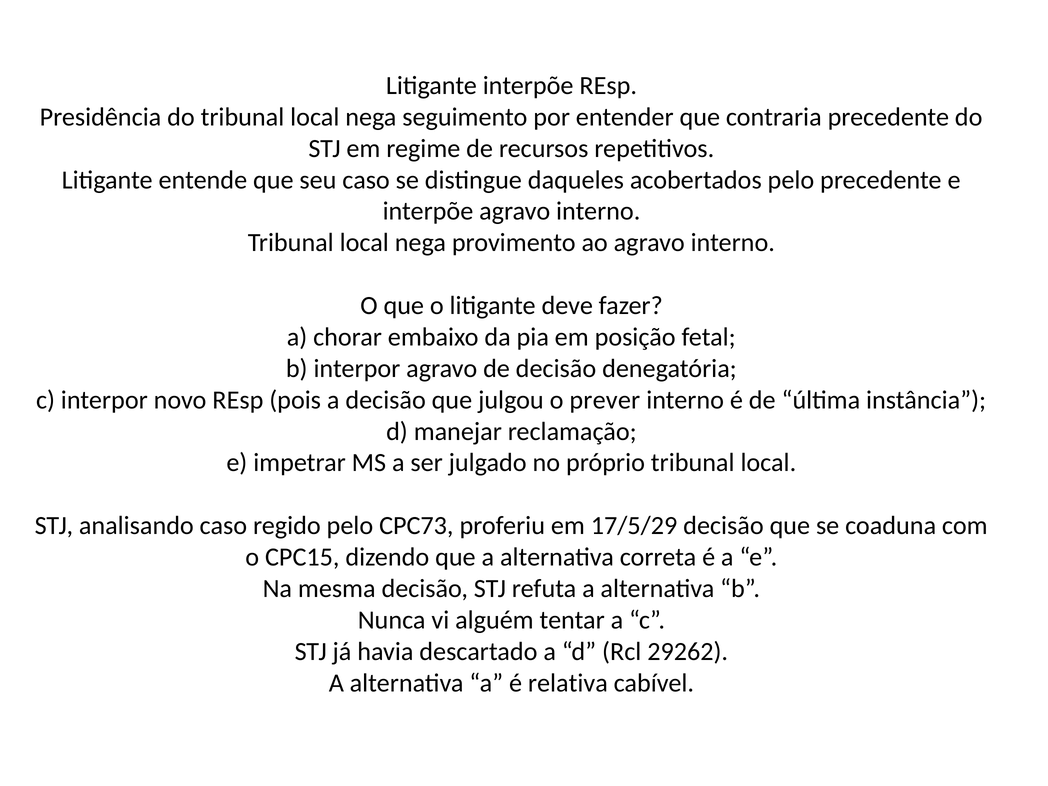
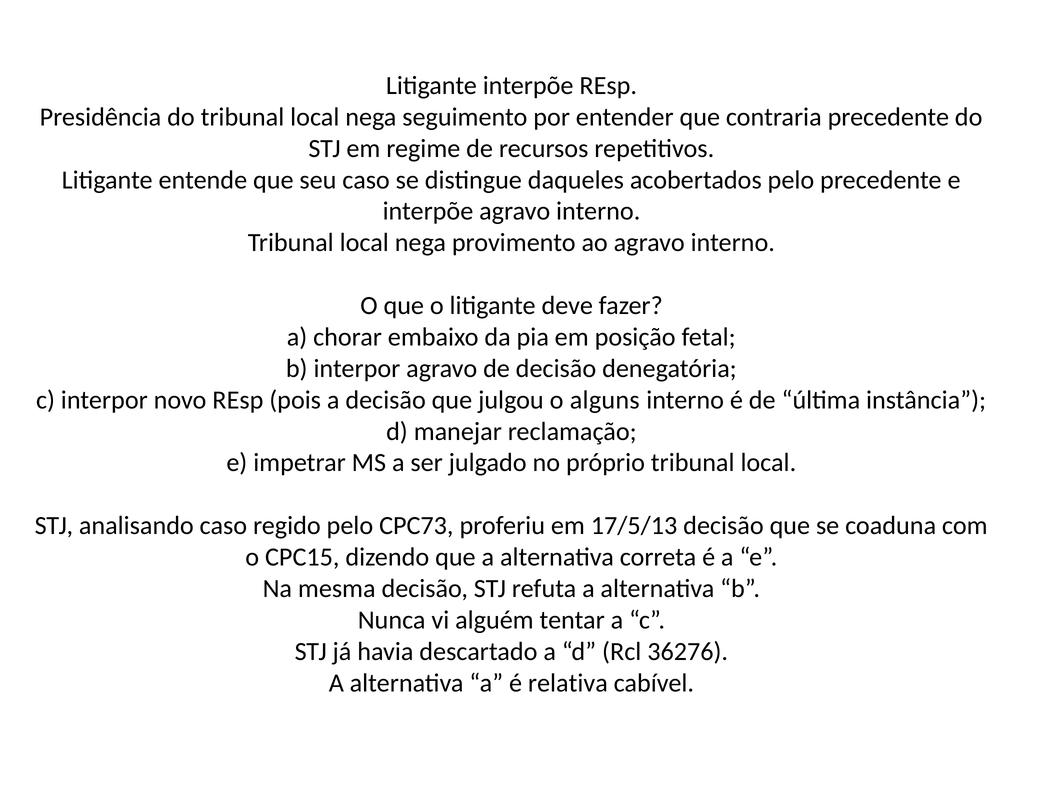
prever: prever -> alguns
17/5/29: 17/5/29 -> 17/5/13
29262: 29262 -> 36276
